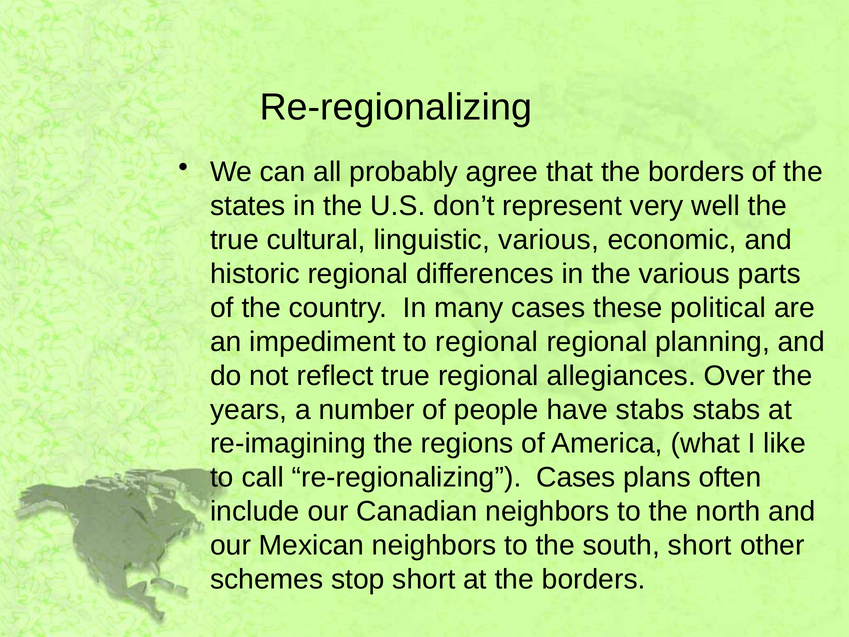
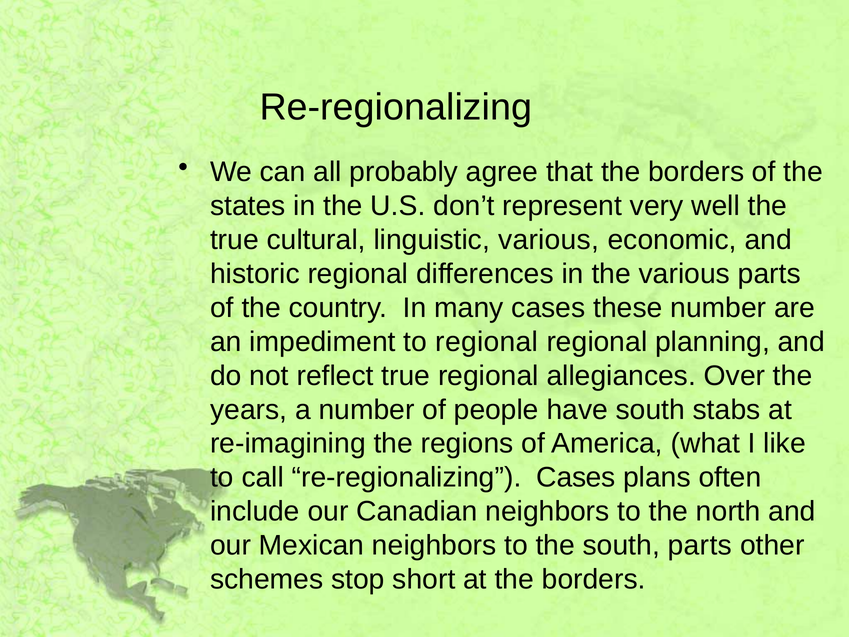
these political: political -> number
have stabs: stabs -> south
south short: short -> parts
